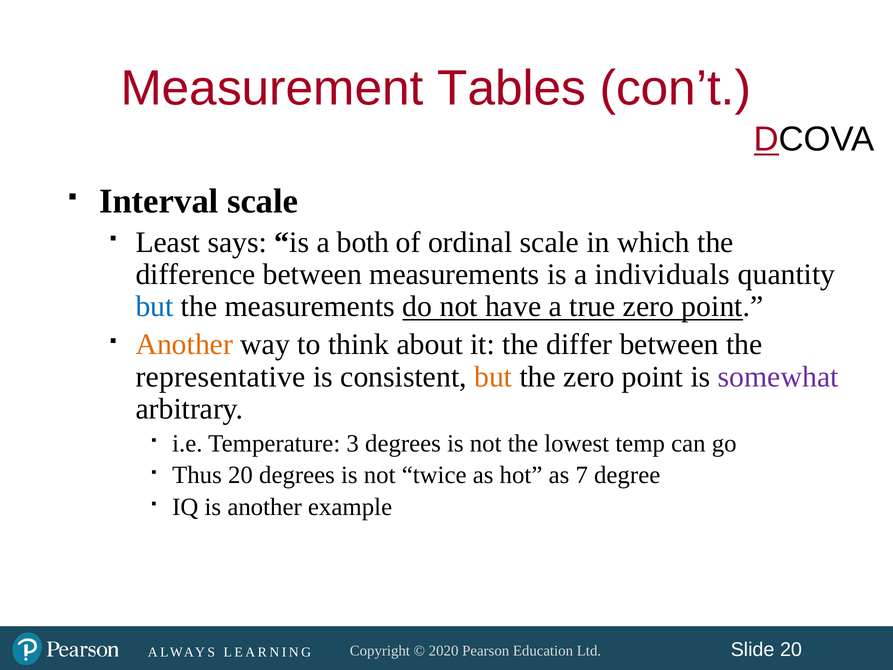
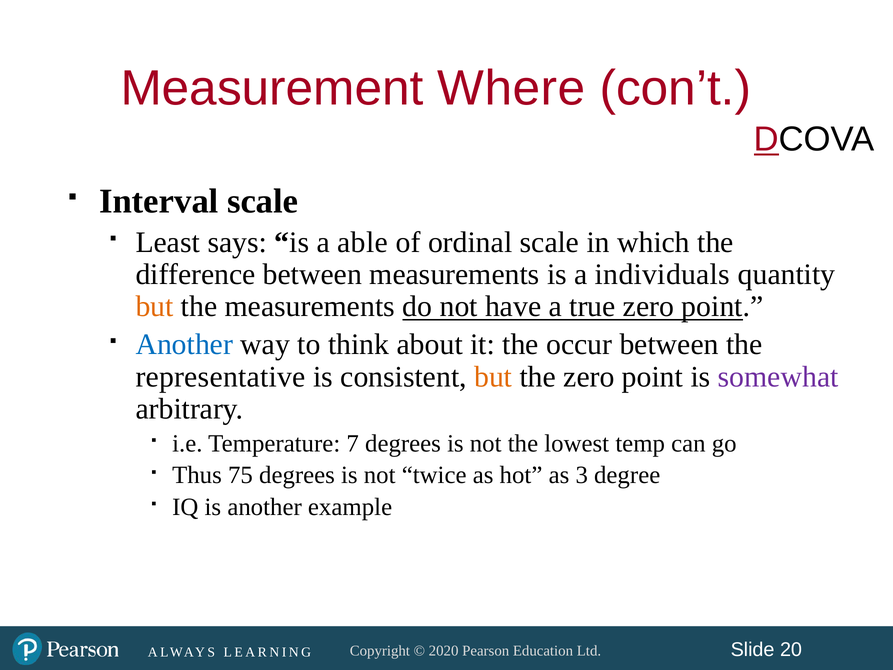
Tables: Tables -> Where
both: both -> able
but at (155, 306) colour: blue -> orange
Another at (184, 344) colour: orange -> blue
differ: differ -> occur
3: 3 -> 7
Thus 20: 20 -> 75
7: 7 -> 3
